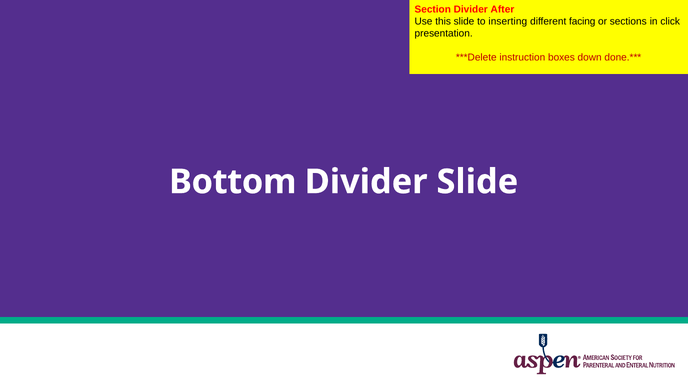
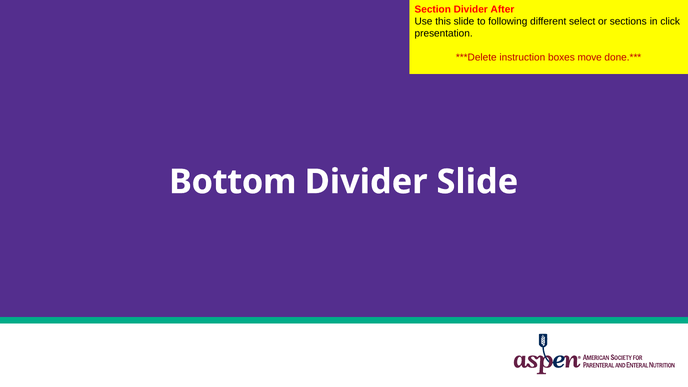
inserting: inserting -> following
facing: facing -> select
down: down -> move
